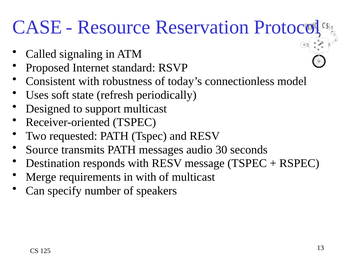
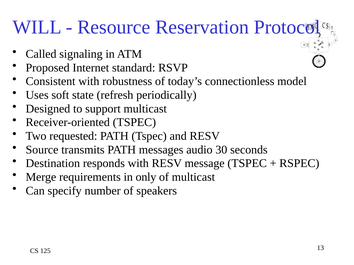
CASE: CASE -> WILL
in with: with -> only
